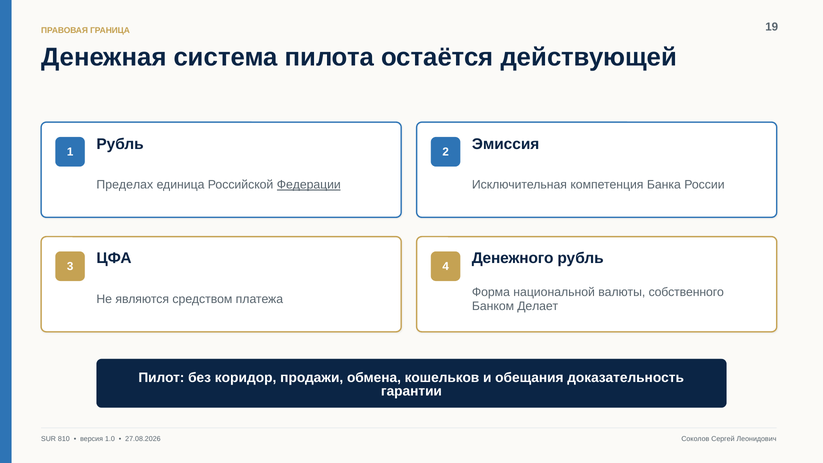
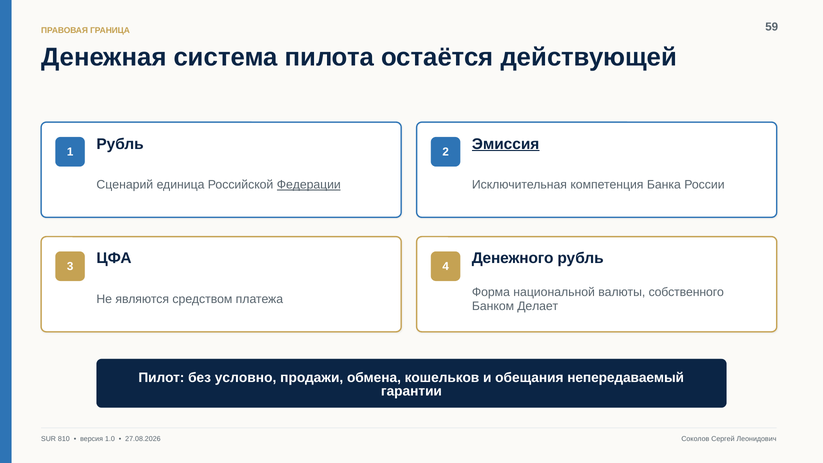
19: 19 -> 59
Эмиссия underline: none -> present
Пределах: Пределах -> Сценарий
коридор: коридор -> условно
доказательность: доказательность -> непередаваемый
